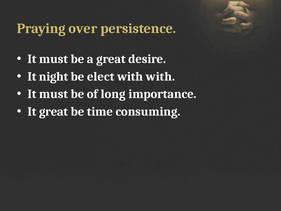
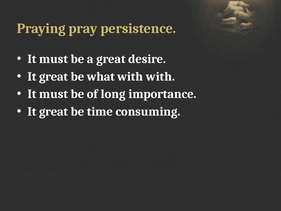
over: over -> pray
night at (54, 76): night -> great
elect: elect -> what
